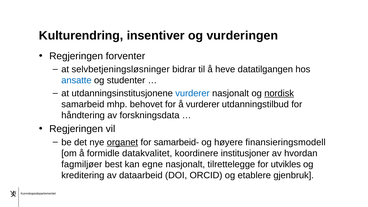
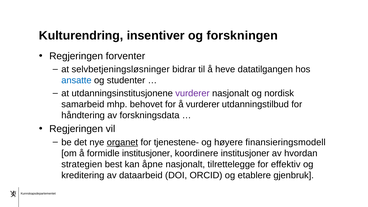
vurderingen: vurderingen -> forskningen
vurderer at (192, 93) colour: blue -> purple
nordisk underline: present -> none
samarbeid-: samarbeid- -> tjenestene-
formidle datakvalitet: datakvalitet -> institusjoner
fagmiljøer: fagmiljøer -> strategien
egne: egne -> åpne
utvikles: utvikles -> effektiv
